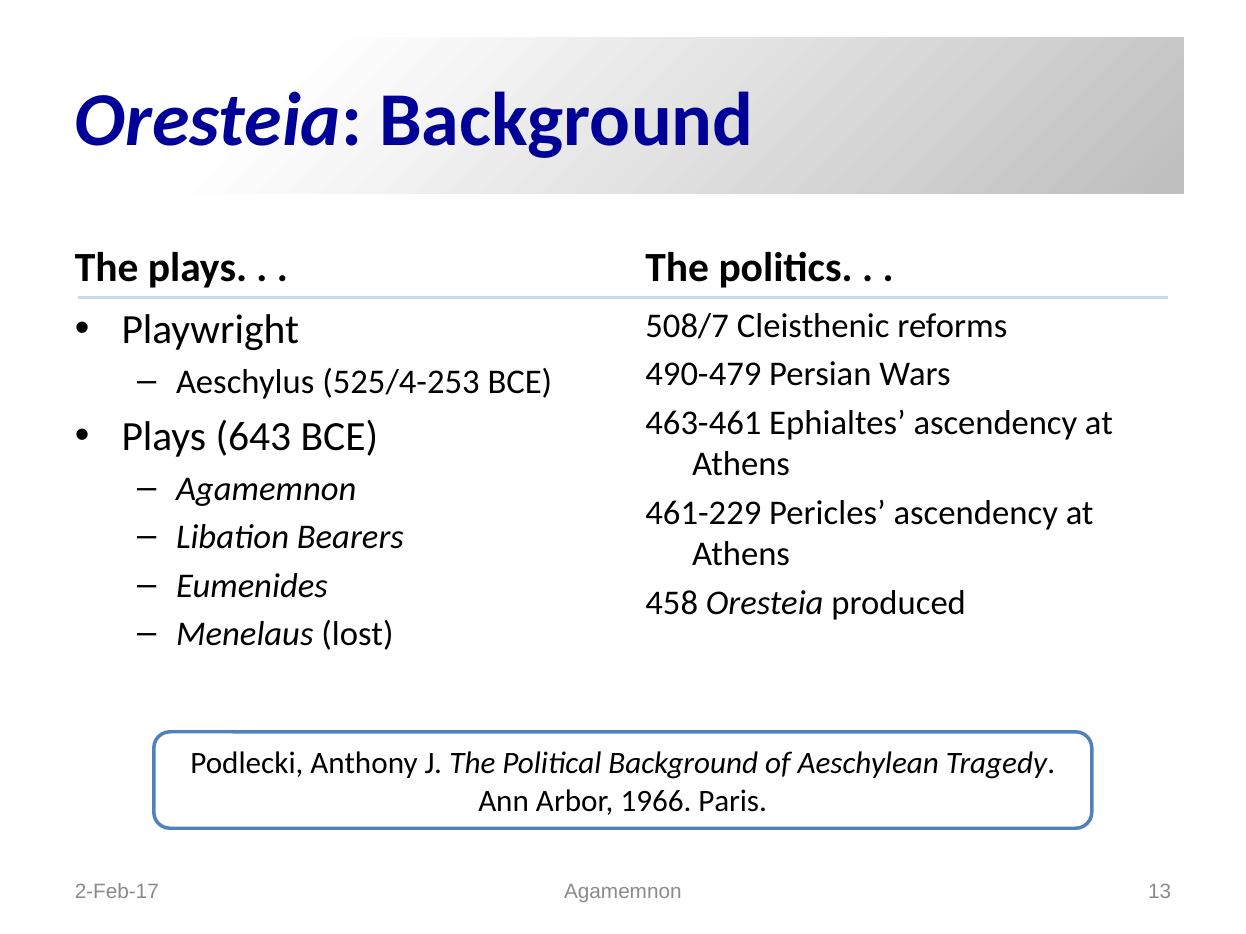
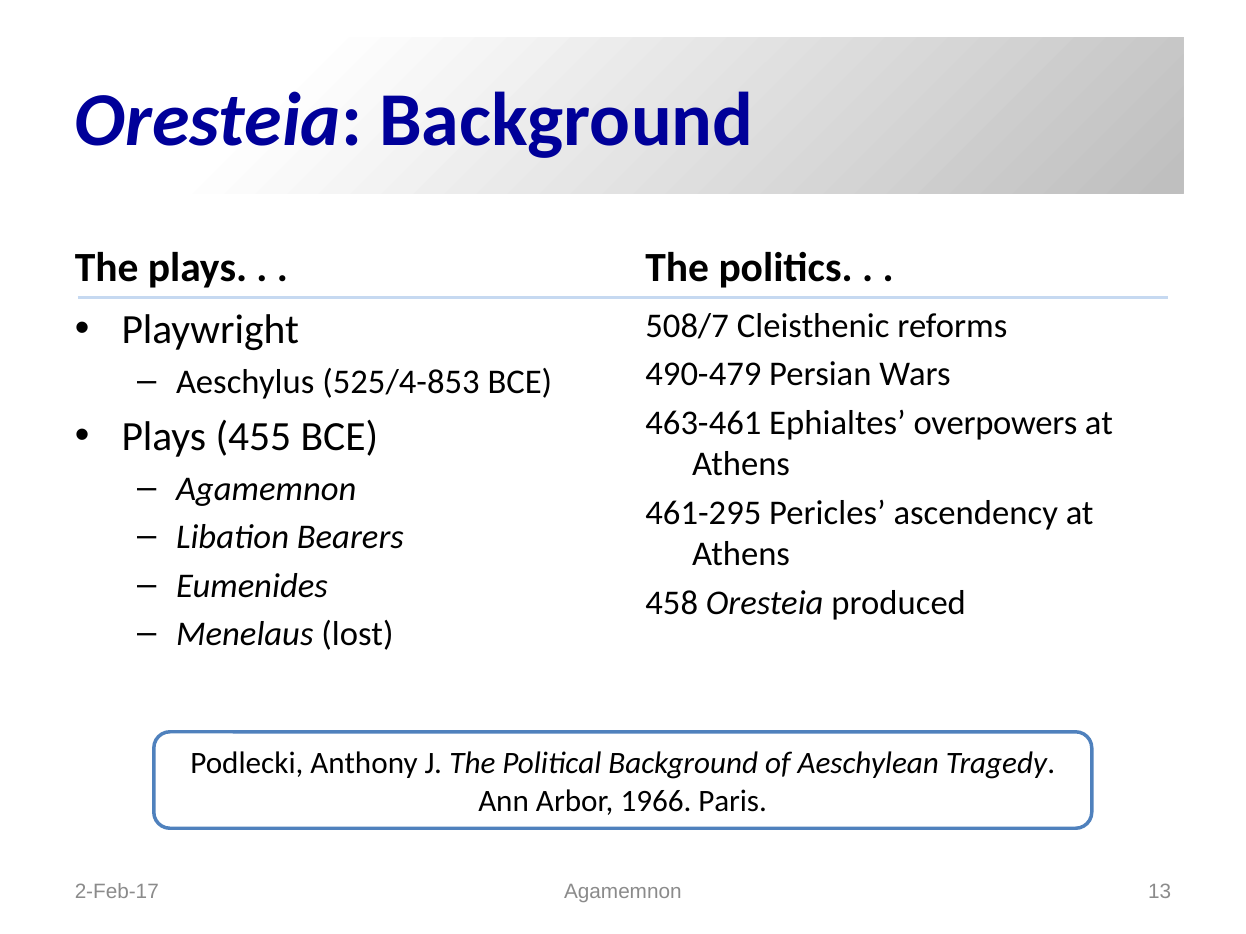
525/4-253: 525/4-253 -> 525/4-853
Ephialtes ascendency: ascendency -> overpowers
643: 643 -> 455
461-229: 461-229 -> 461-295
